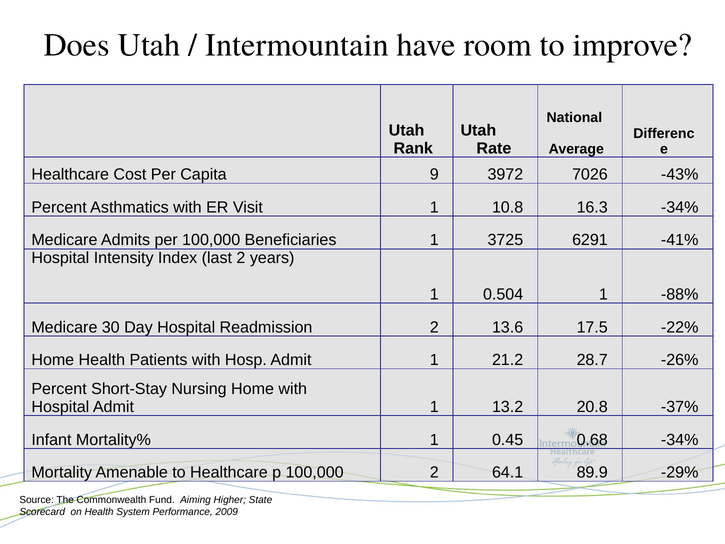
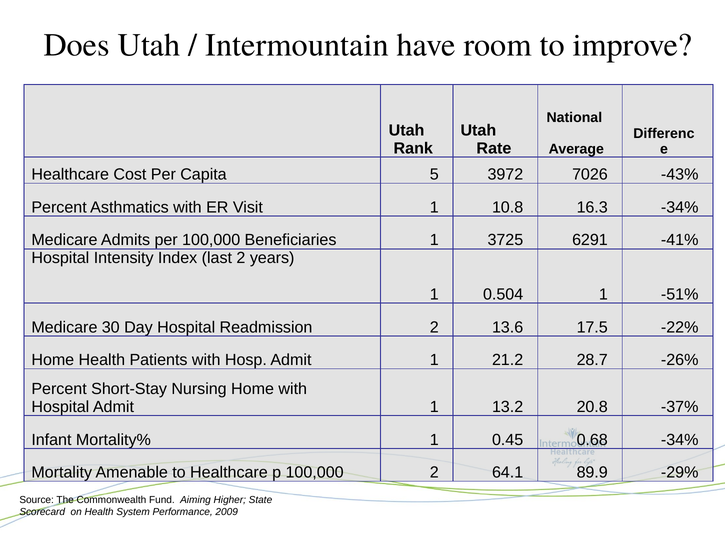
9: 9 -> 5
-88%: -88% -> -51%
